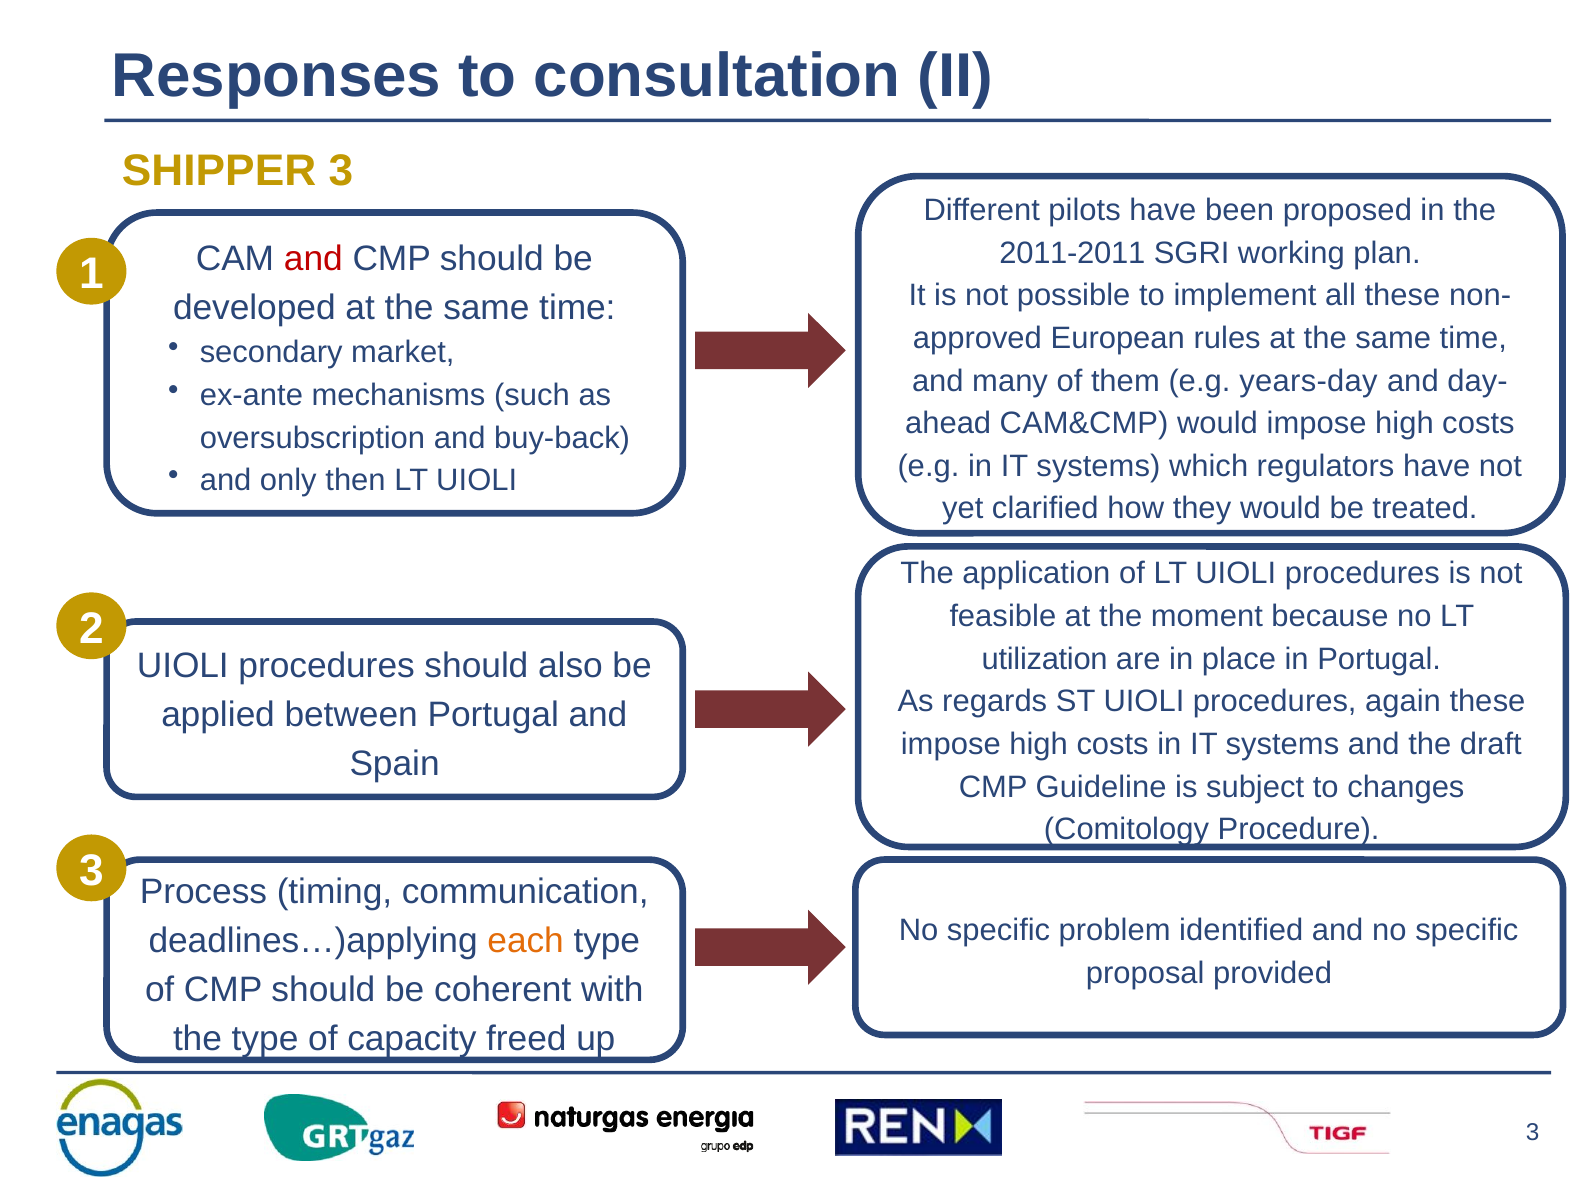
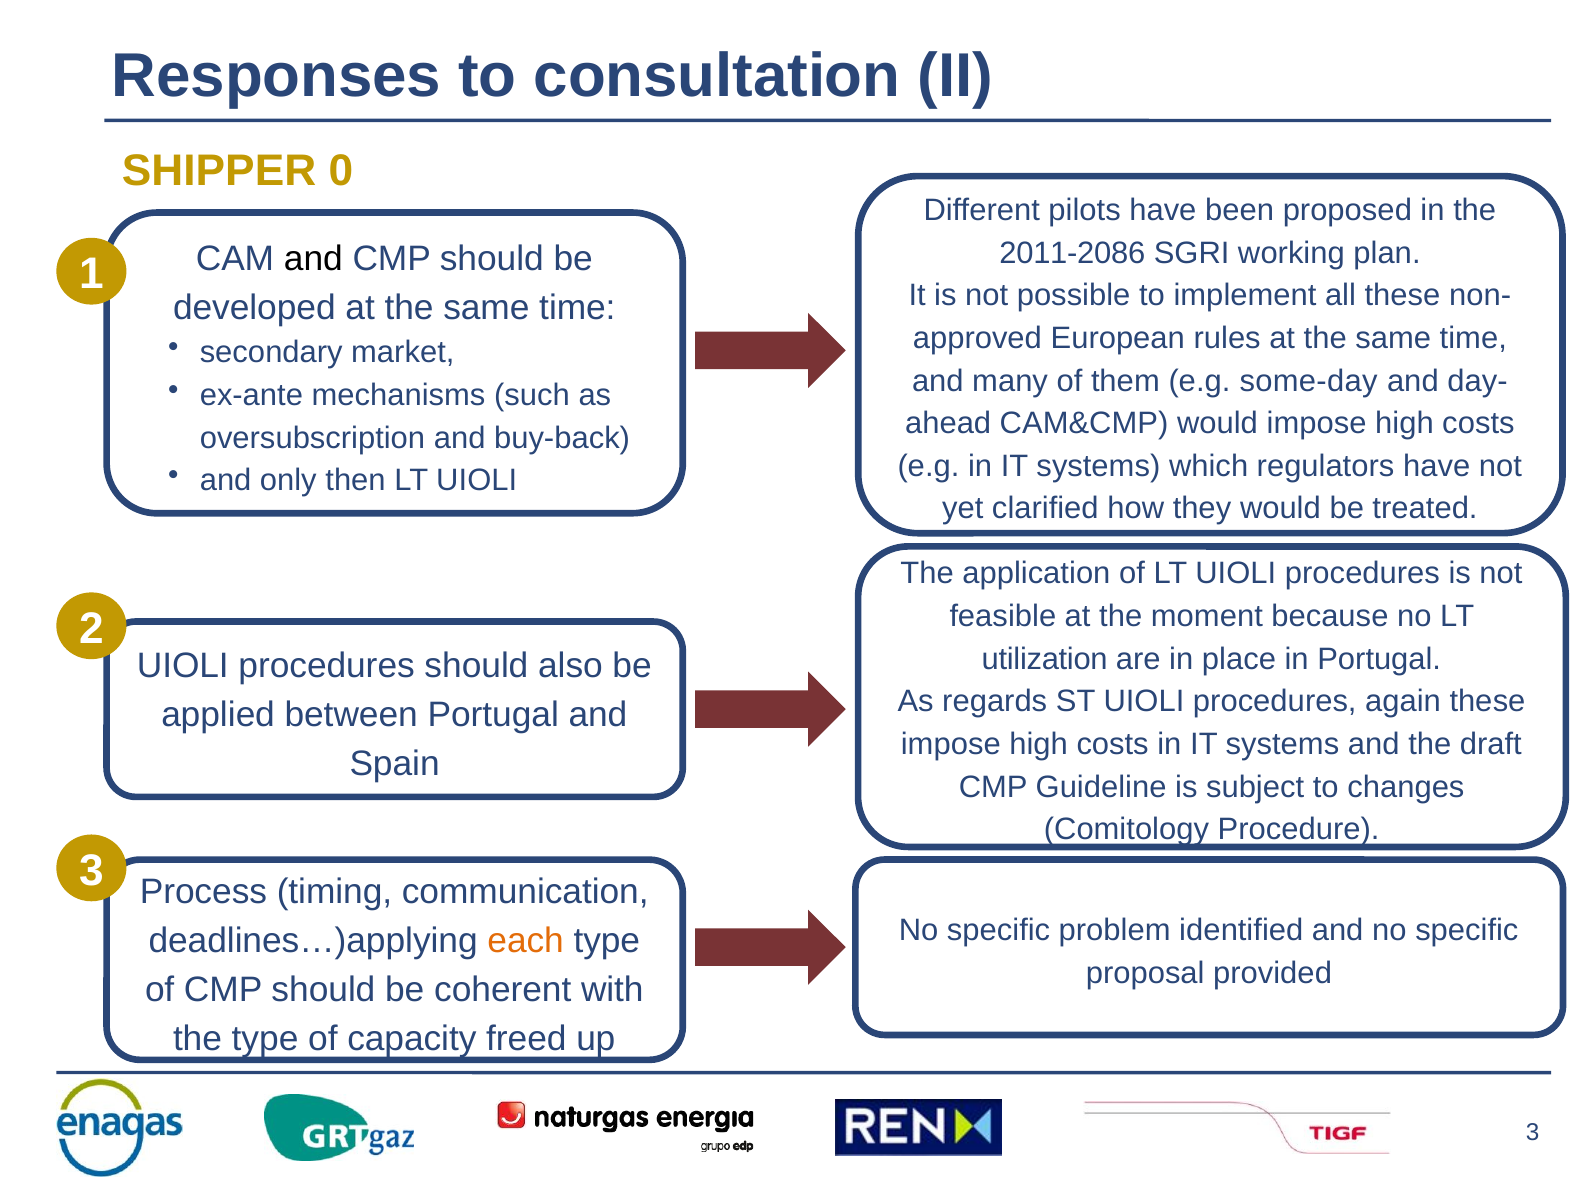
SHIPPER 3: 3 -> 0
2011-2011: 2011-2011 -> 2011-2086
and at (313, 259) colour: red -> black
years-day: years-day -> some-day
